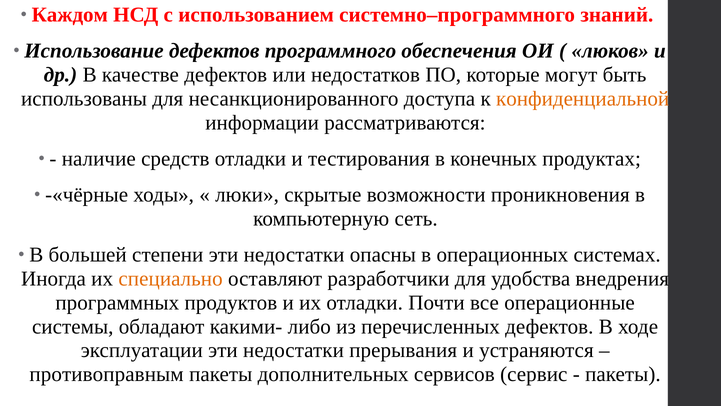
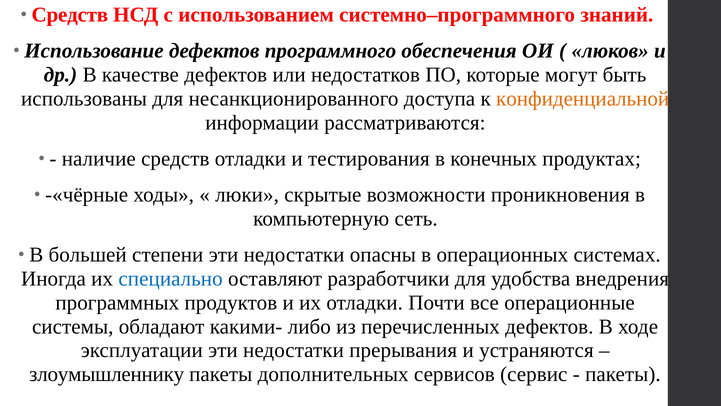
Каждом at (70, 15): Каждом -> Средств
специально colour: orange -> blue
противоправным: противоправным -> злоумышленнику
